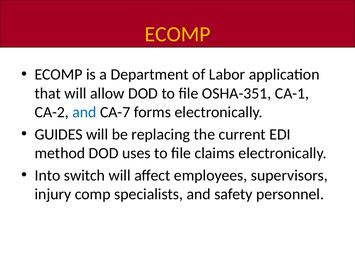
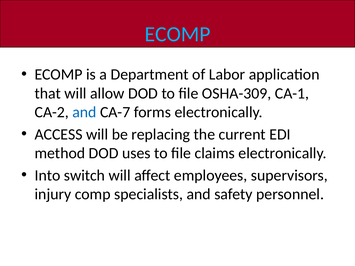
ECOMP at (178, 34) colour: yellow -> light blue
OSHA-351: OSHA-351 -> OSHA-309
GUIDES: GUIDES -> ACCESS
